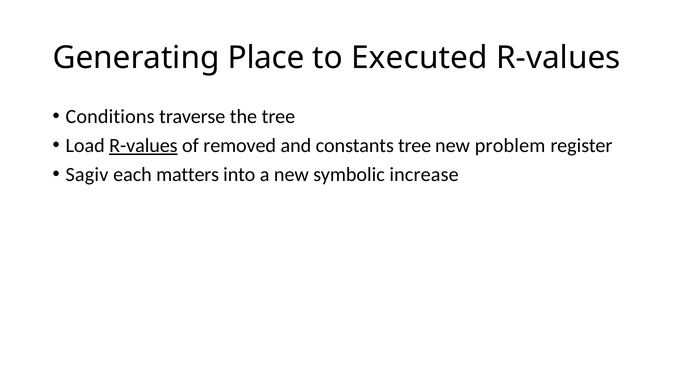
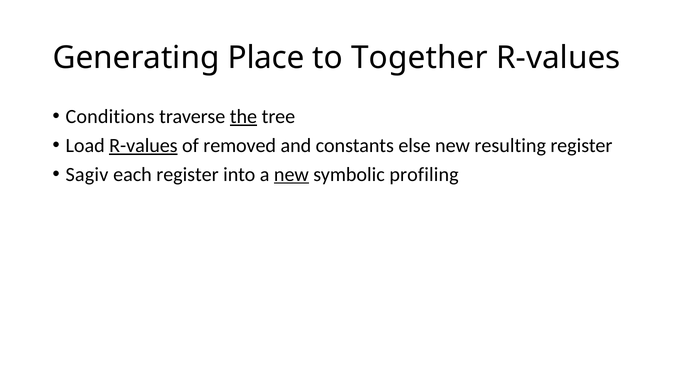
Executed: Executed -> Together
the underline: none -> present
constants tree: tree -> else
problem: problem -> resulting
each matters: matters -> register
new at (291, 175) underline: none -> present
increase: increase -> profiling
